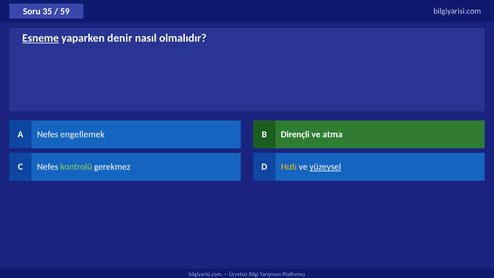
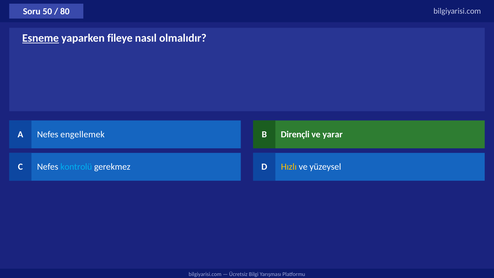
35: 35 -> 50
59: 59 -> 80
denir: denir -> fileye
atma: atma -> yarar
kontrolü colour: light green -> light blue
yüzeysel underline: present -> none
